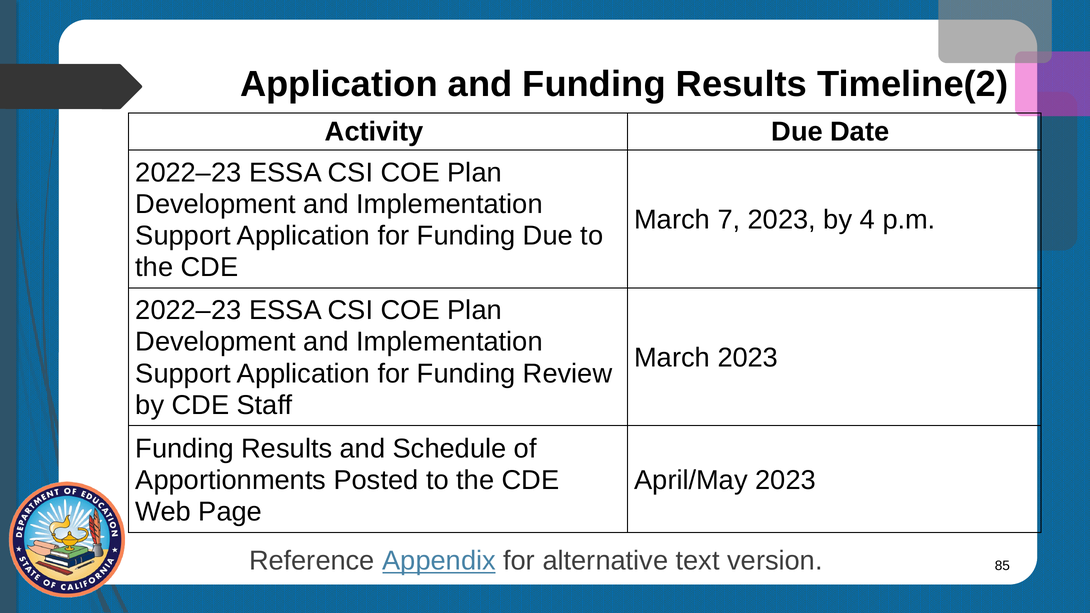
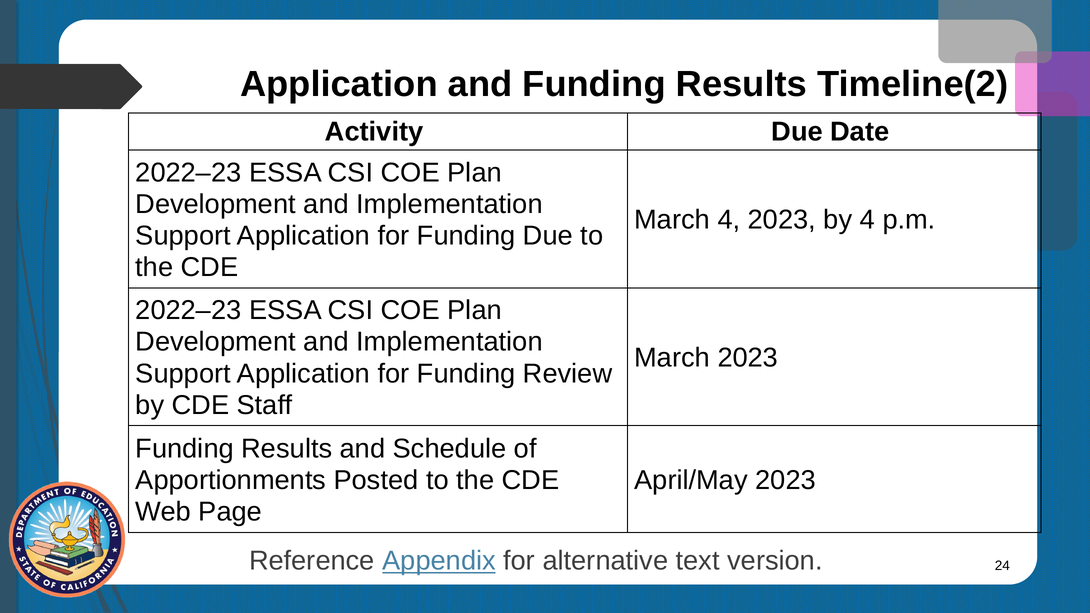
March 7: 7 -> 4
85: 85 -> 24
